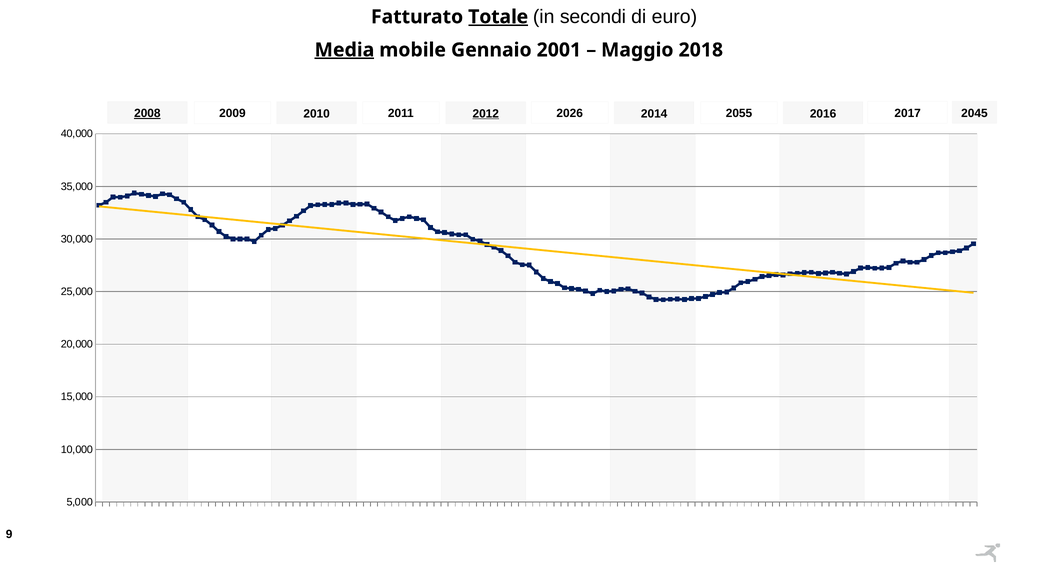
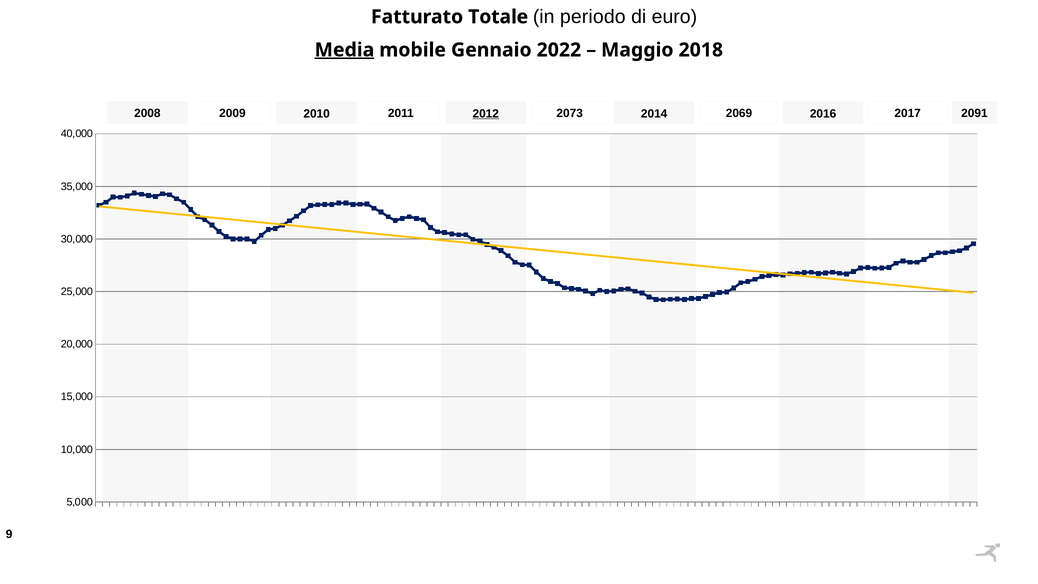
Totale underline: present -> none
secondi: secondi -> periodo
2001: 2001 -> 2022
2008 underline: present -> none
2026: 2026 -> 2073
2055: 2055 -> 2069
2045: 2045 -> 2091
